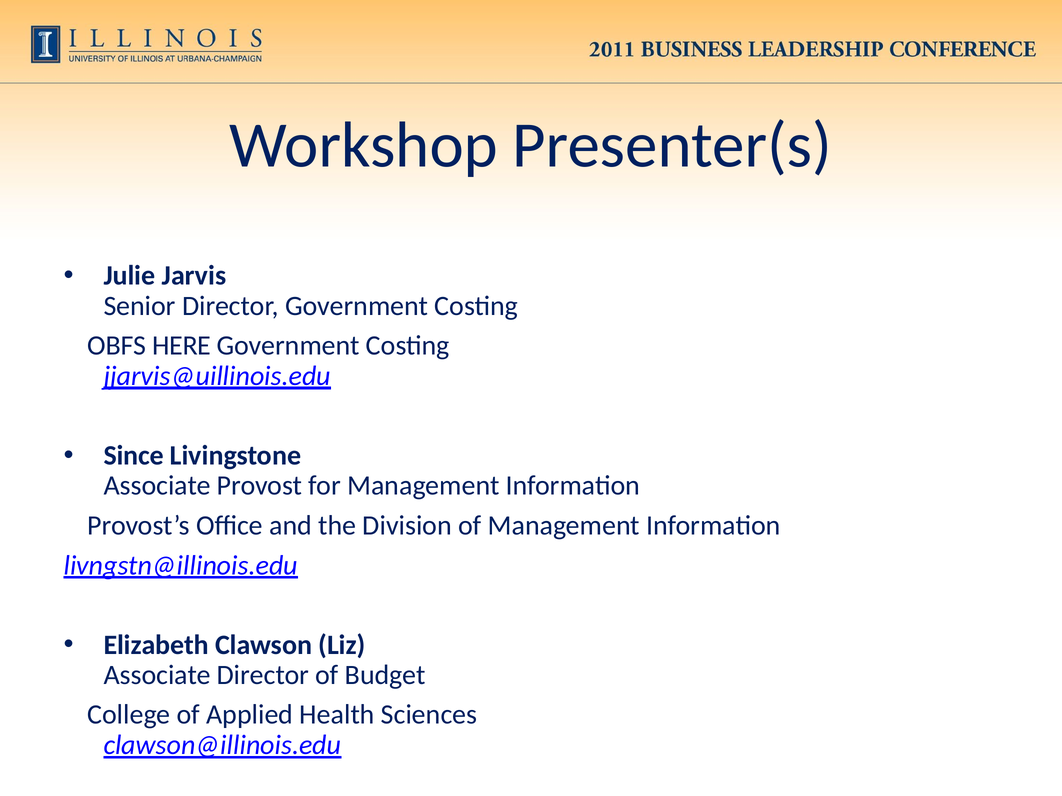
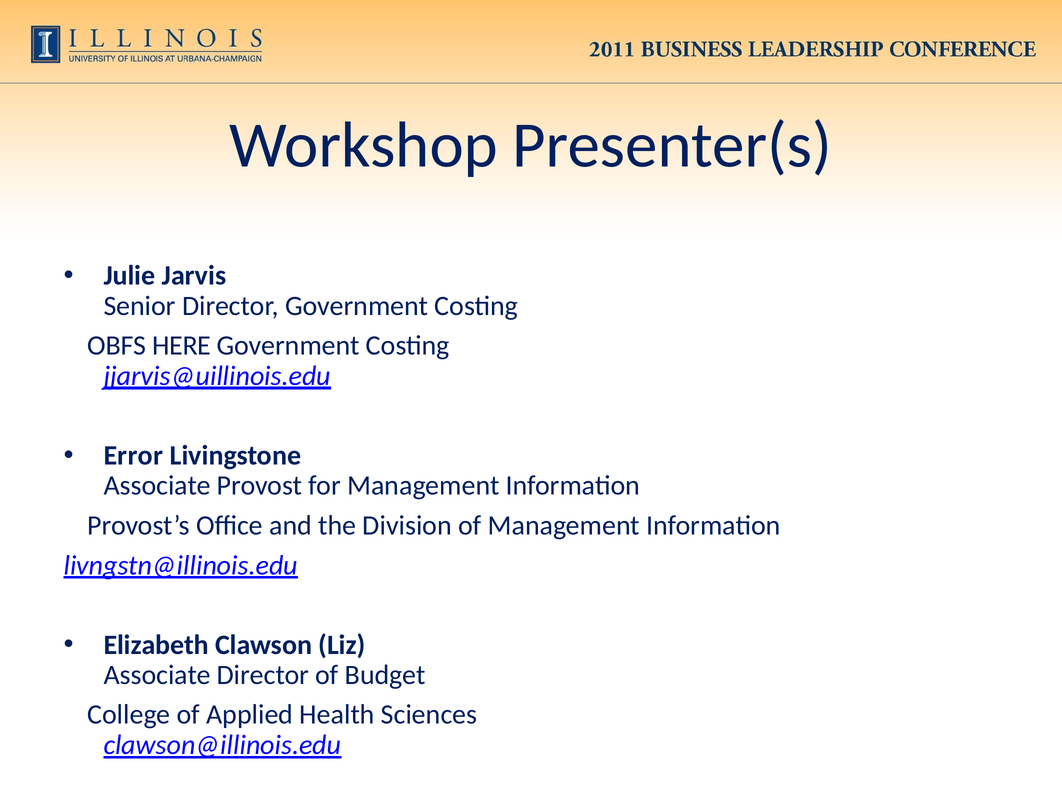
Since: Since -> Error
